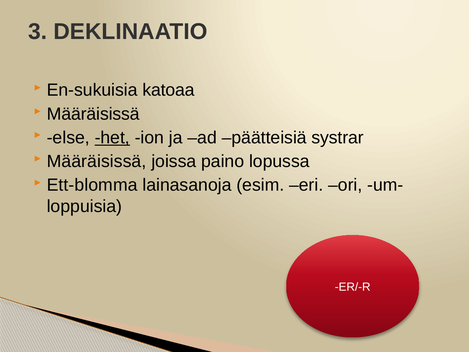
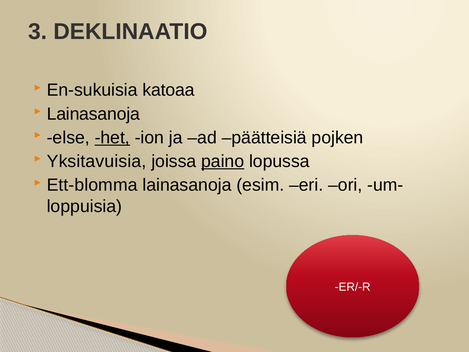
Määräisissä at (93, 114): Määräisissä -> Lainasanoja
systrar: systrar -> pojken
Määräisissä at (97, 161): Määräisissä -> Yksitavuisia
paino underline: none -> present
